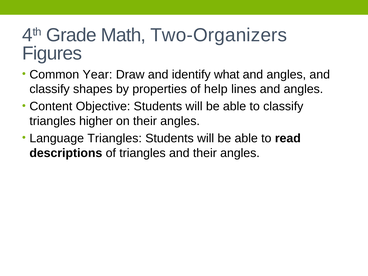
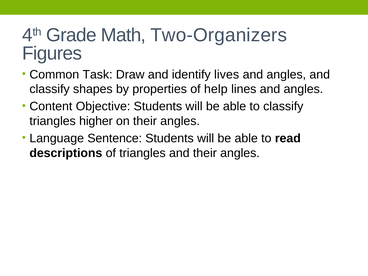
Year: Year -> Task
what: what -> lives
Language Triangles: Triangles -> Sentence
